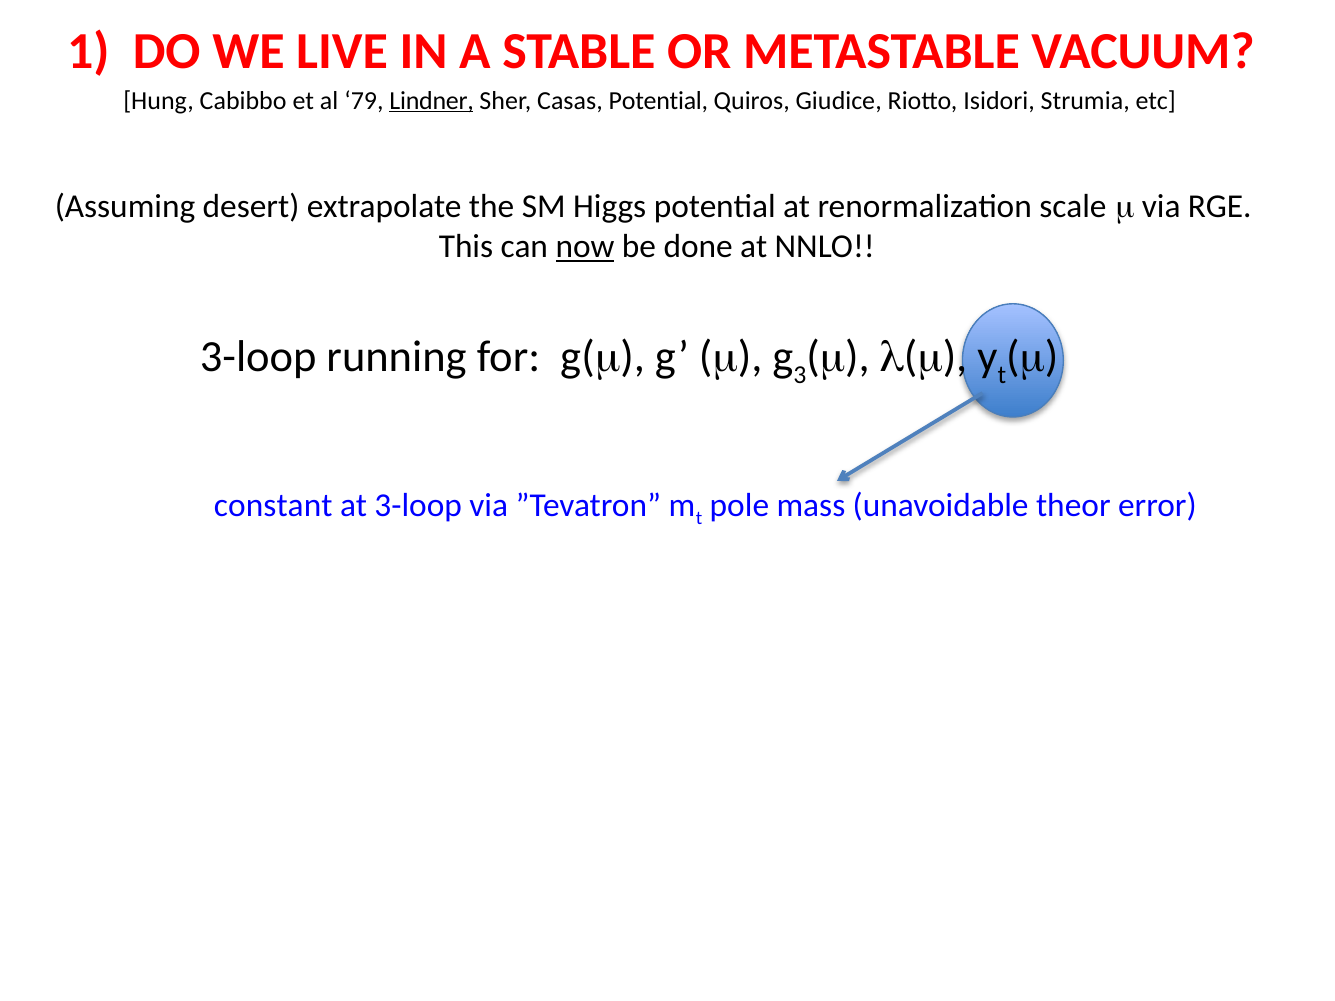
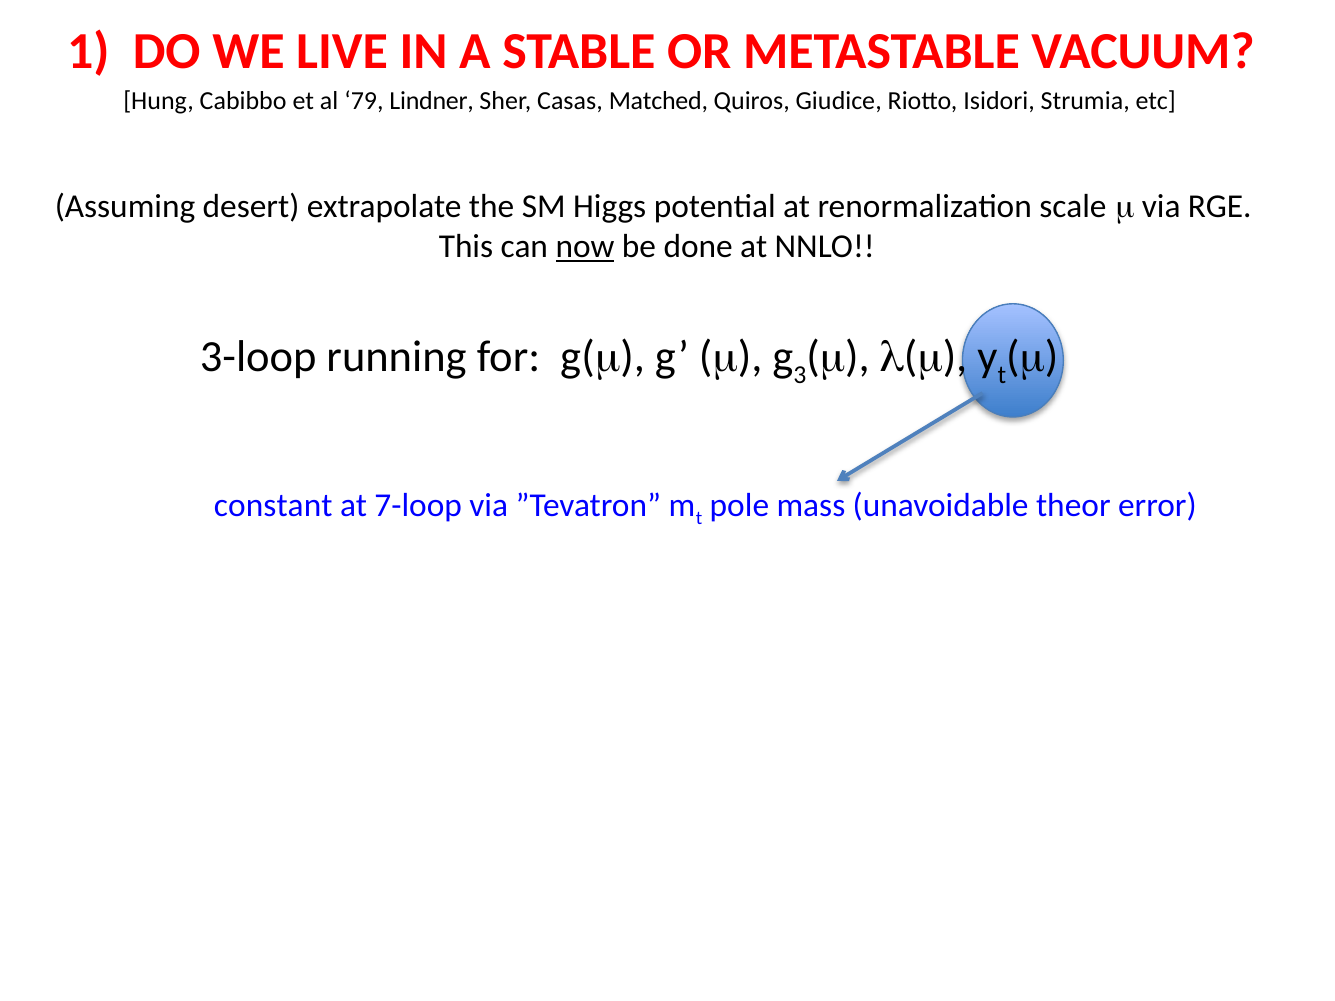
Lindner underline: present -> none
Casas Potential: Potential -> Matched
at 3-loop: 3-loop -> 7-loop
